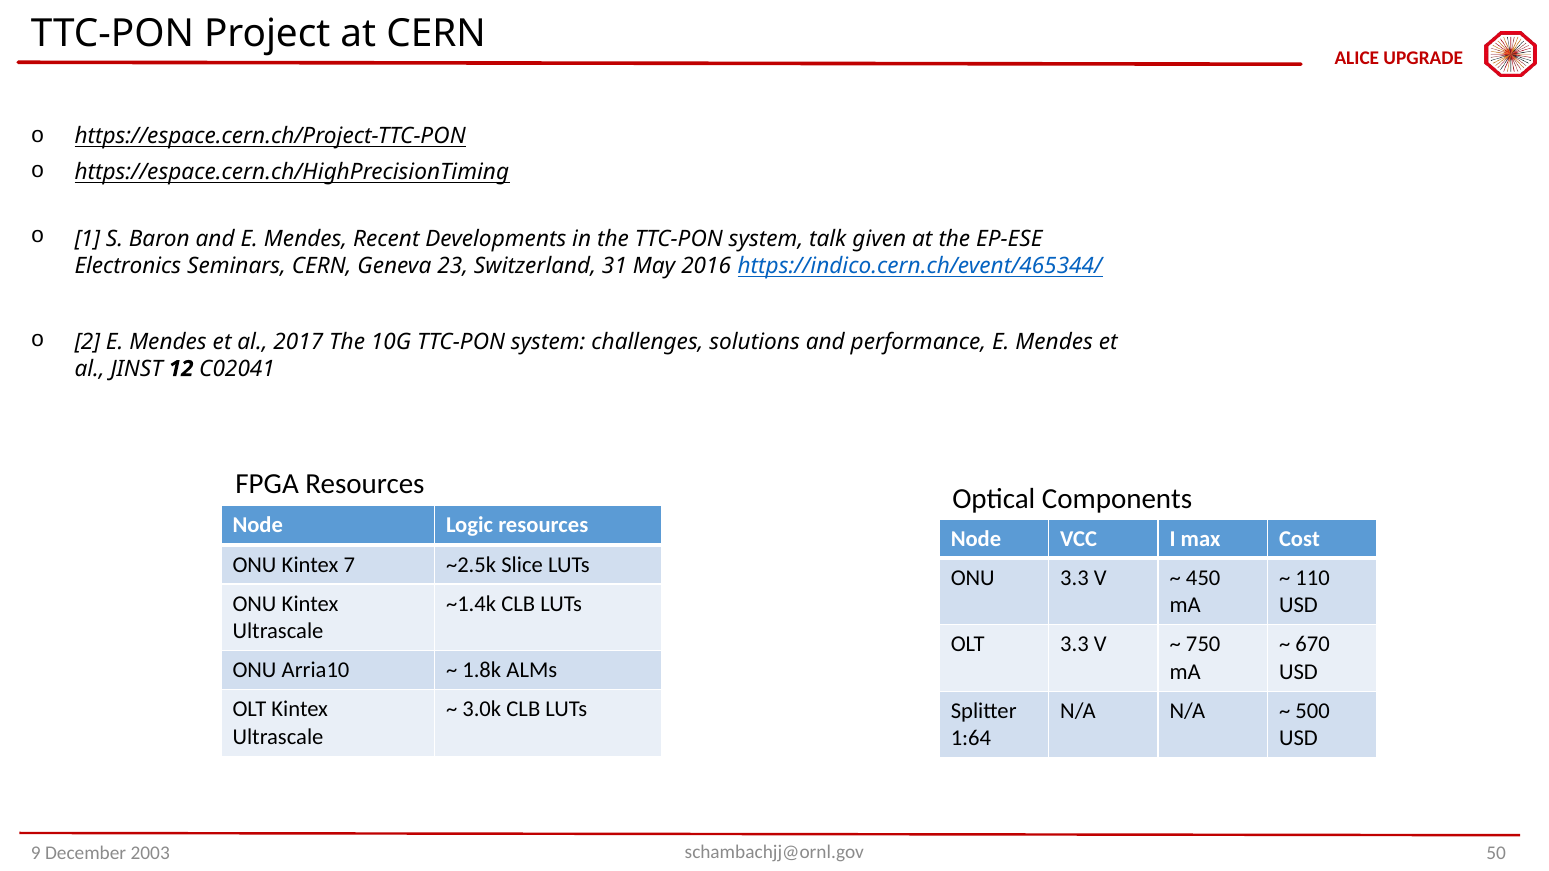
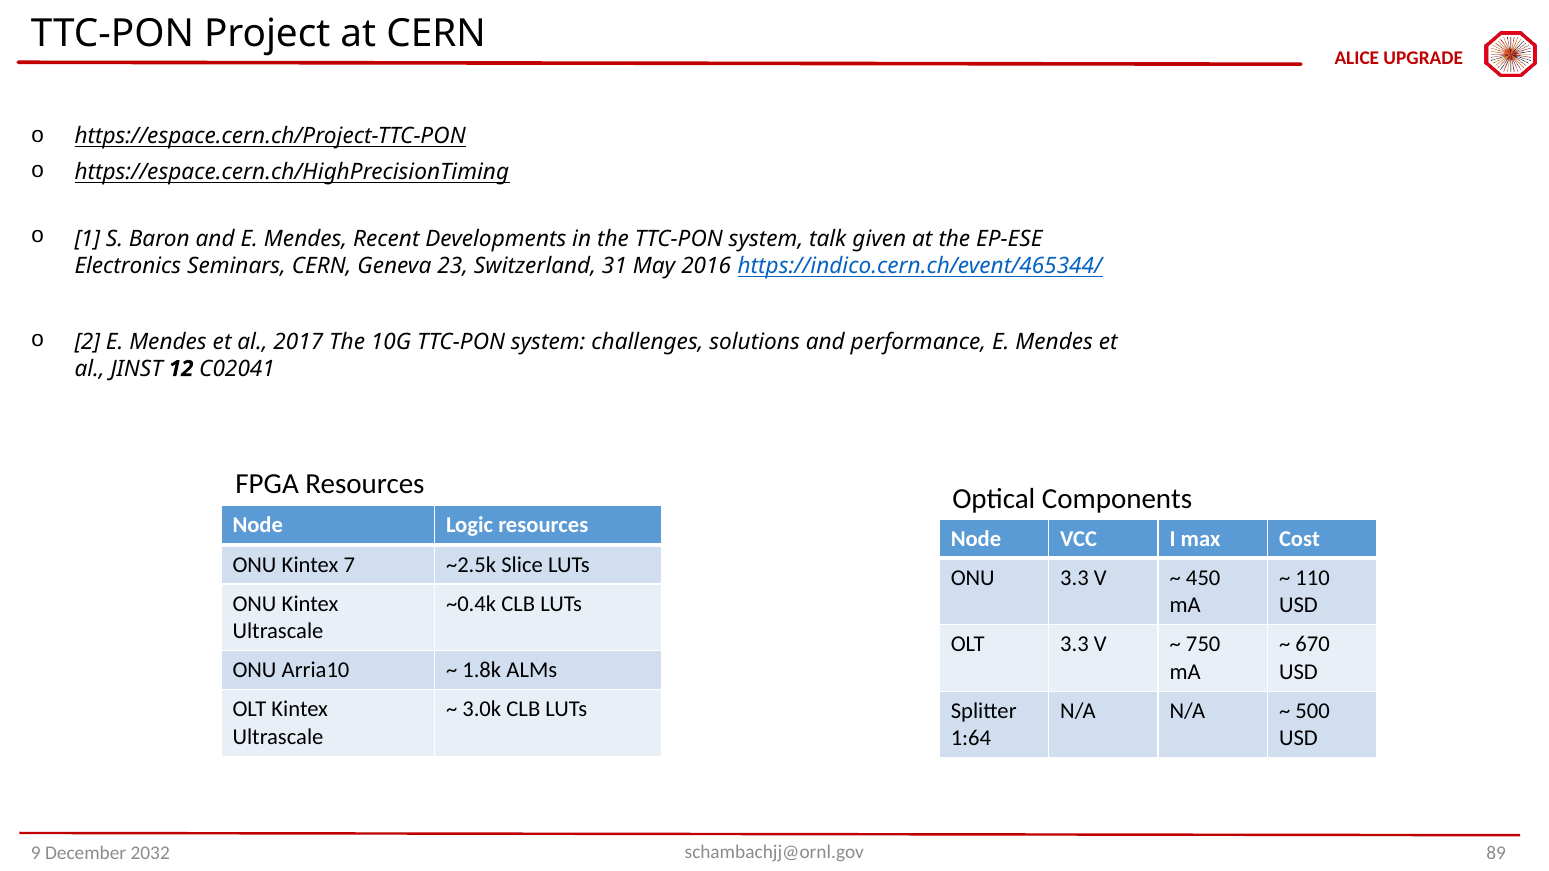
~1.4k: ~1.4k -> ~0.4k
50: 50 -> 89
2003: 2003 -> 2032
